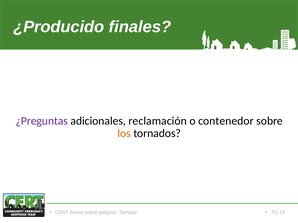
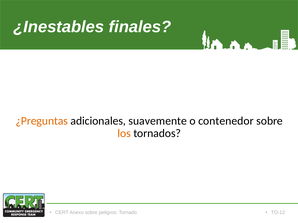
¿Producido: ¿Producido -> ¿Inestables
¿Preguntas colour: purple -> orange
reclamación: reclamación -> suavemente
